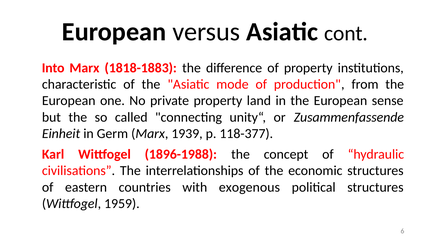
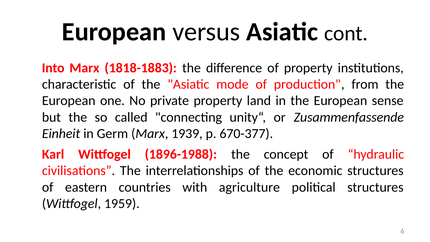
118-377: 118-377 -> 670-377
exogenous: exogenous -> agriculture
